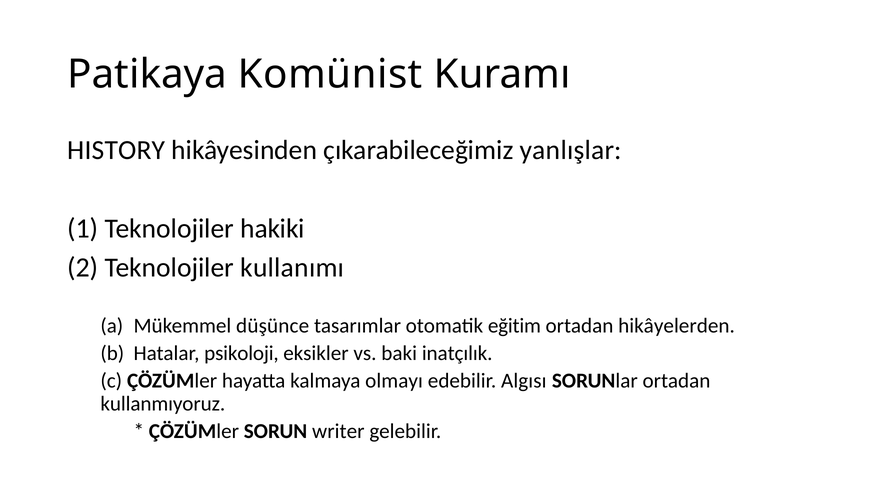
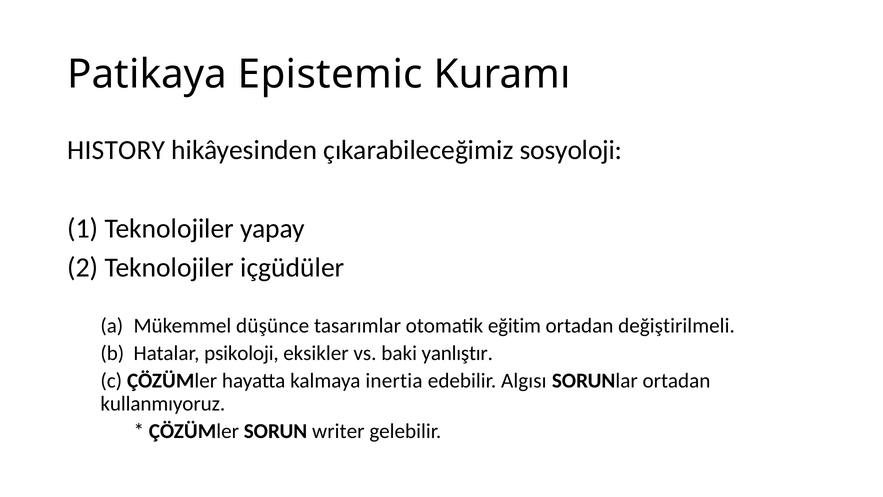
Komünist: Komünist -> Epistemic
yanlışlar: yanlışlar -> sosyoloji
hakiki: hakiki -> yapay
kullanımı: kullanımı -> içgüdüler
hikâyelerden: hikâyelerden -> değiştirilmeli
inatçılık: inatçılık -> yanlıştır
olmayı: olmayı -> inertia
